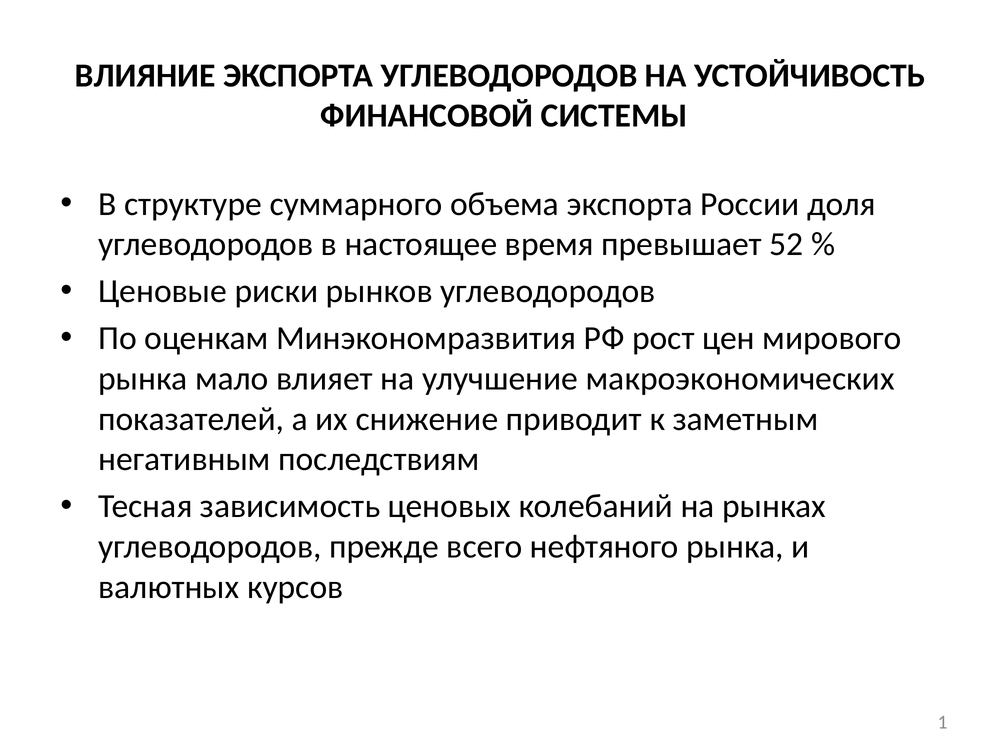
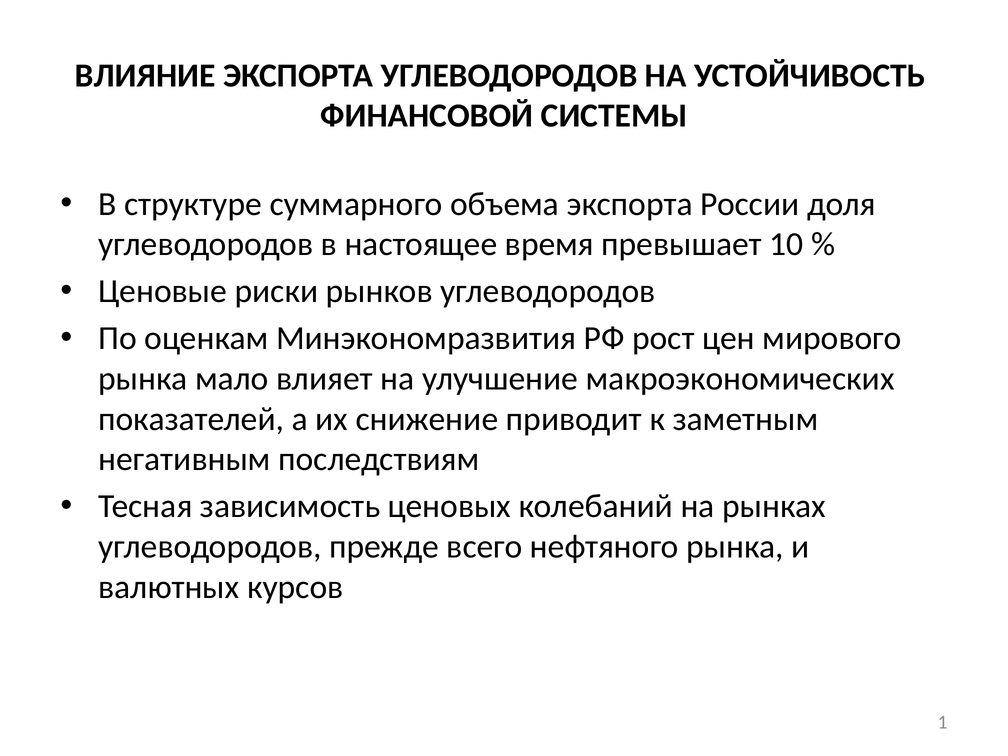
52: 52 -> 10
